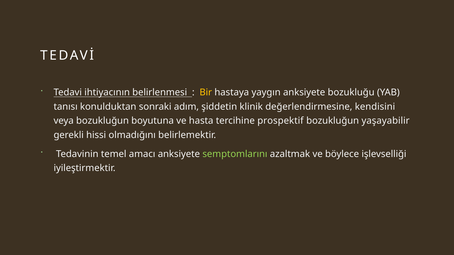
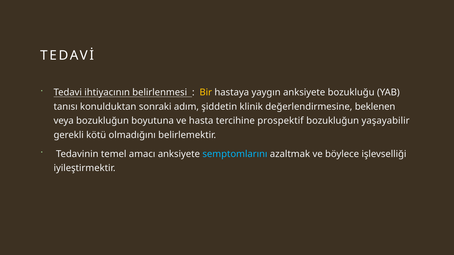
kendisini: kendisini -> beklenen
hissi: hissi -> kötü
semptomlarını colour: light green -> light blue
